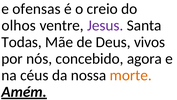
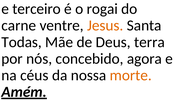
ofensas: ofensas -> terceiro
creio: creio -> rogai
olhos: olhos -> carne
Jesus colour: purple -> orange
vivos: vivos -> terra
